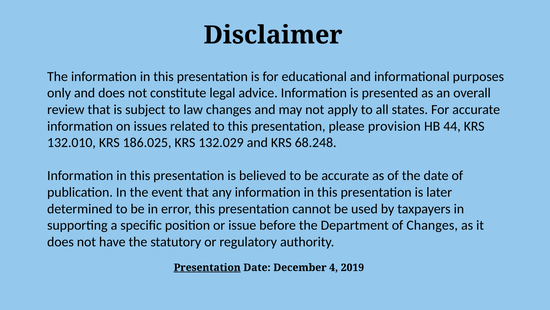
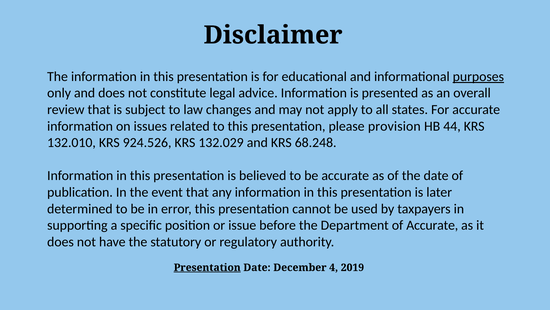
purposes underline: none -> present
186.025: 186.025 -> 924.526
of Changes: Changes -> Accurate
